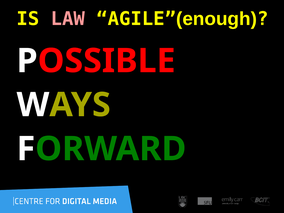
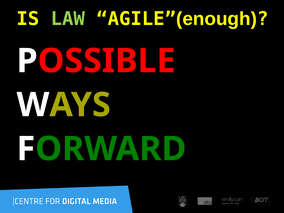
LAW colour: pink -> light green
